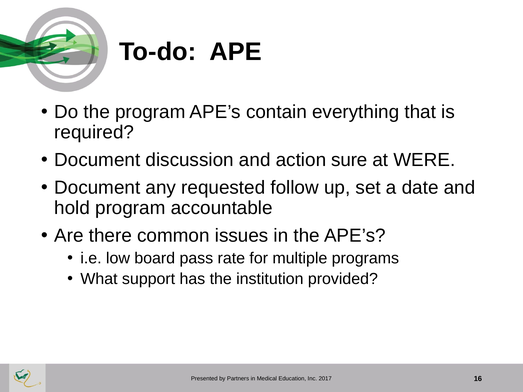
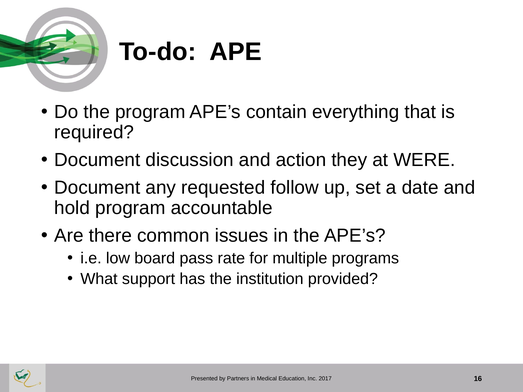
sure: sure -> they
